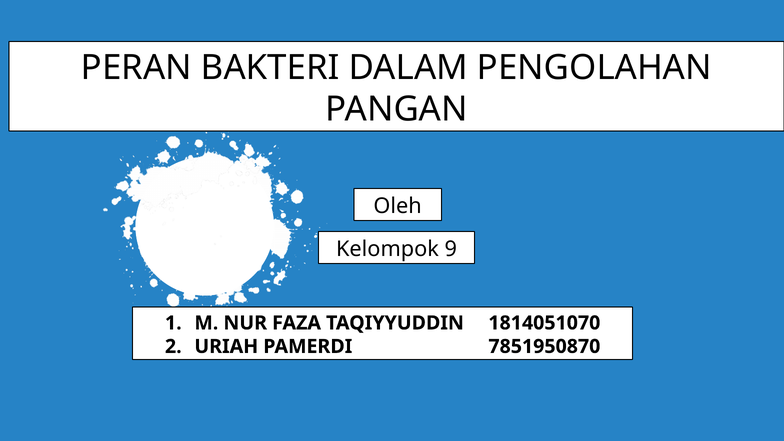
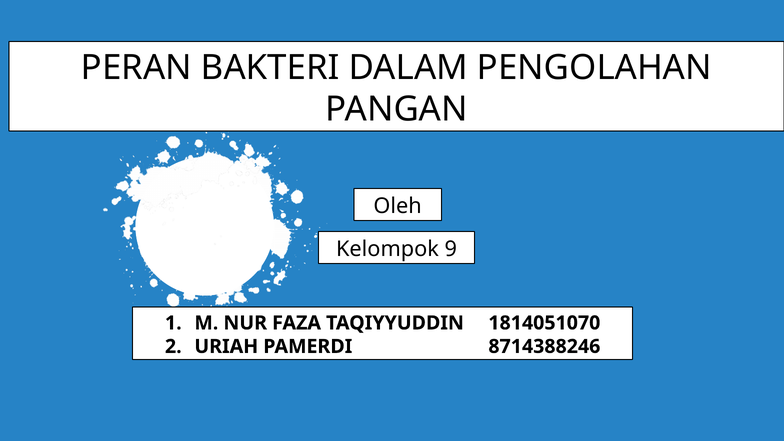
7851950870: 7851950870 -> 8714388246
